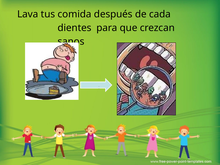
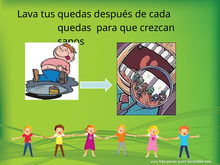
tus comida: comida -> quedas
dientes at (75, 28): dientes -> quedas
